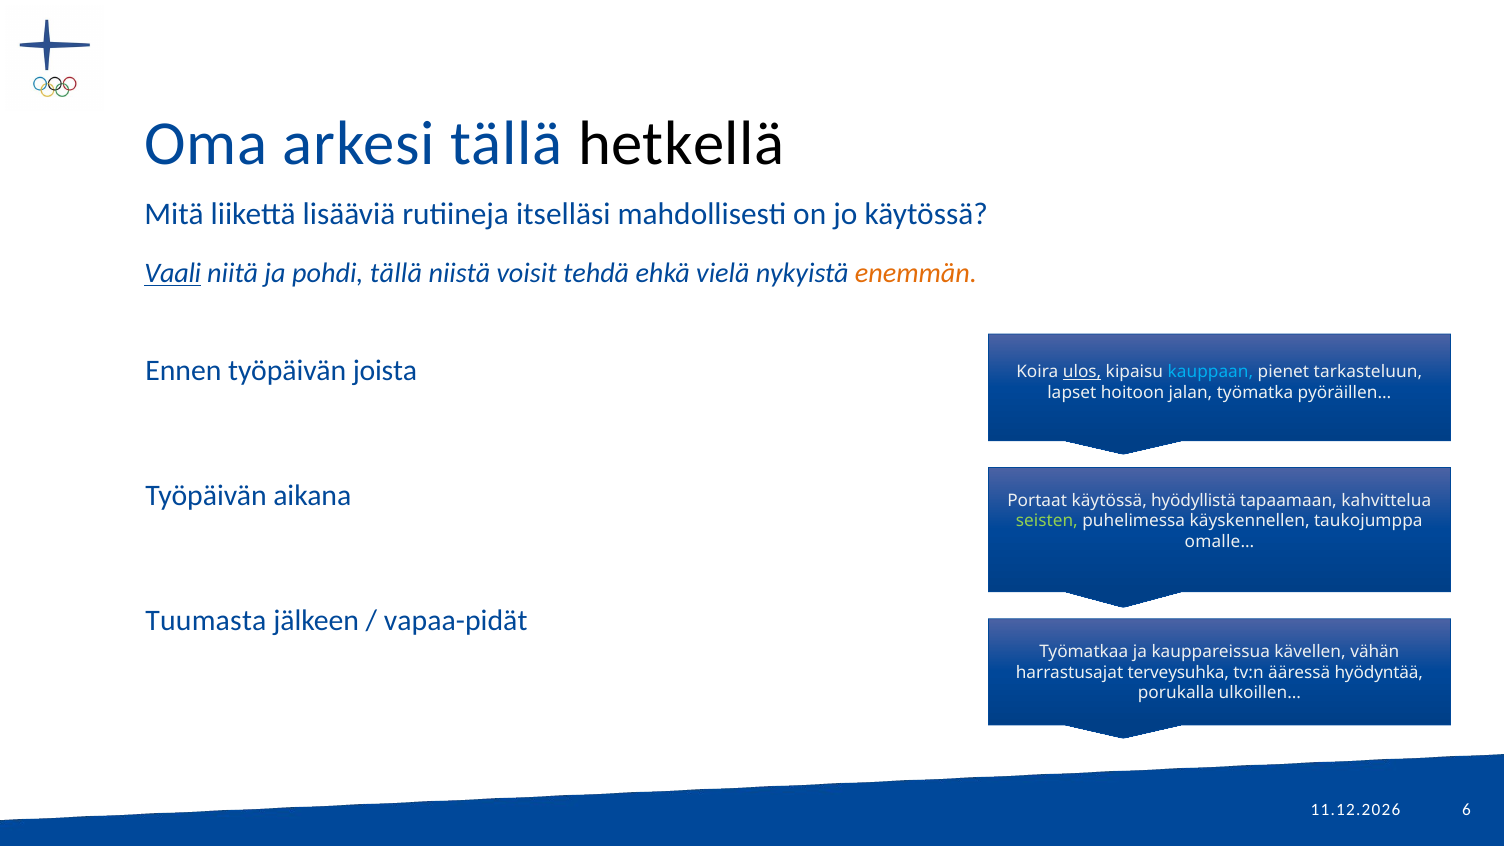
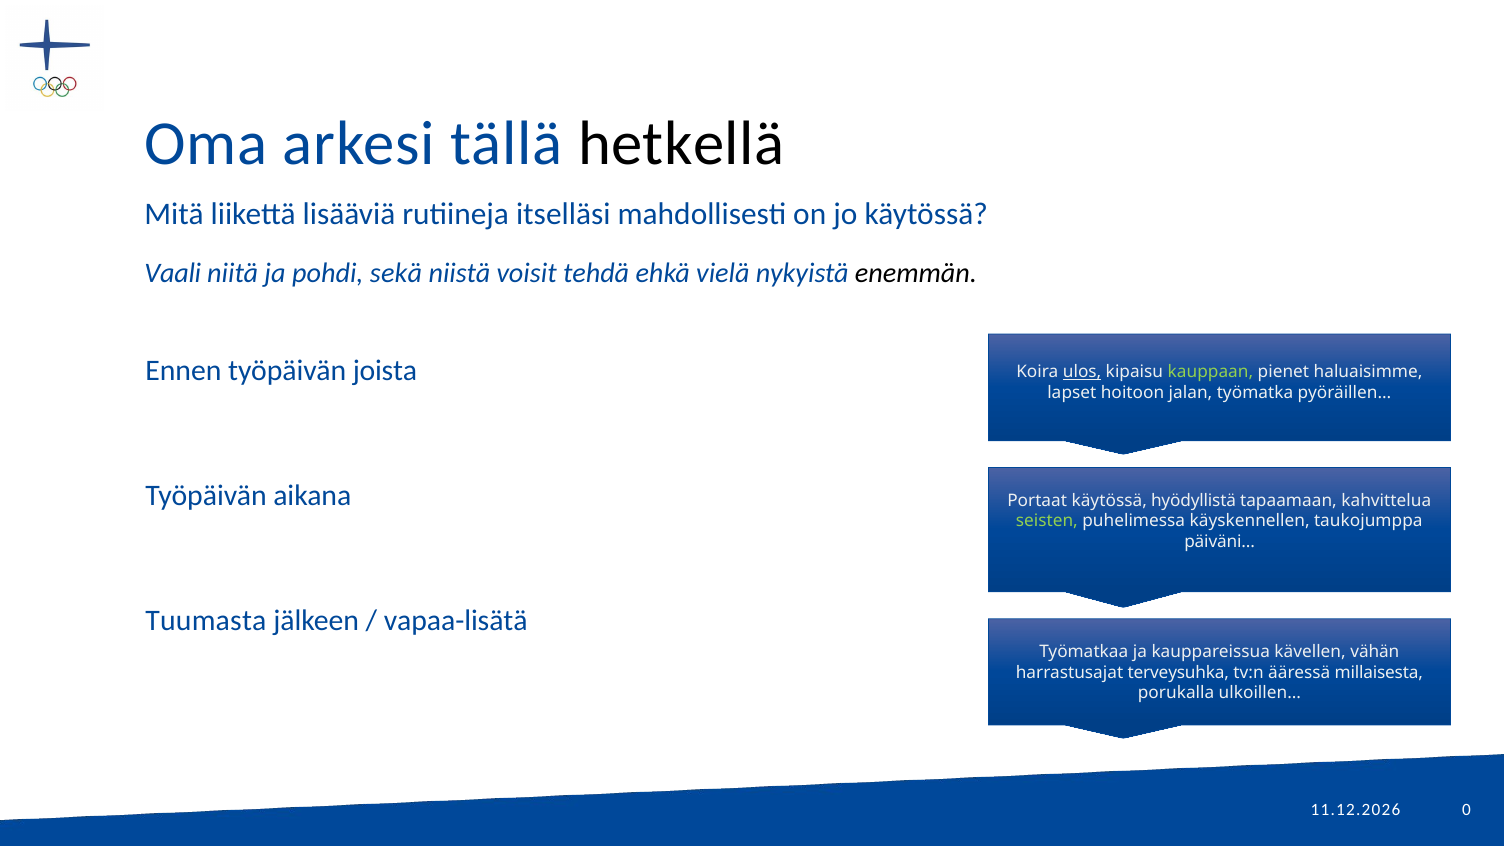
Vaali underline: present -> none
pohdi tällä: tällä -> sekä
enemmän colour: orange -> black
kauppaan colour: light blue -> light green
tarkasteluun: tarkasteluun -> haluaisimme
omalle…: omalle… -> päiväni…
vapaa-pidät: vapaa-pidät -> vapaa-lisätä
hyödyntää: hyödyntää -> millaisesta
6: 6 -> 0
